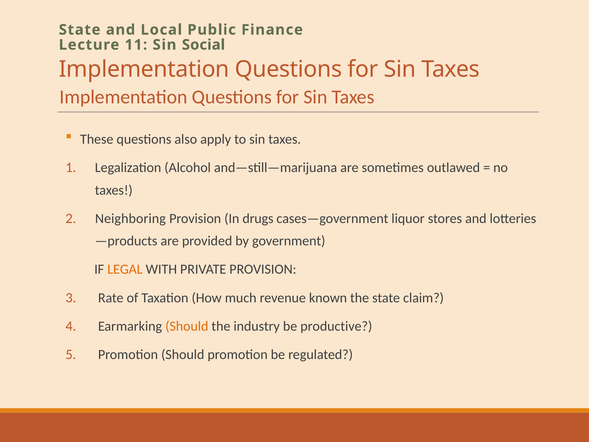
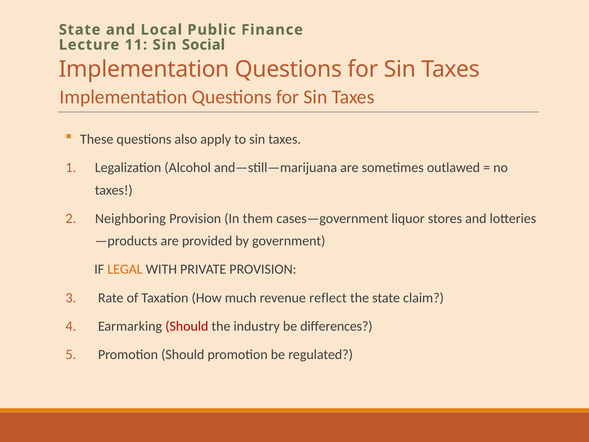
drugs: drugs -> them
known: known -> reflect
Should at (187, 326) colour: orange -> red
productive: productive -> differences
